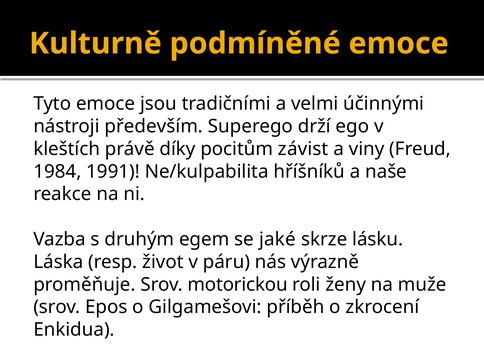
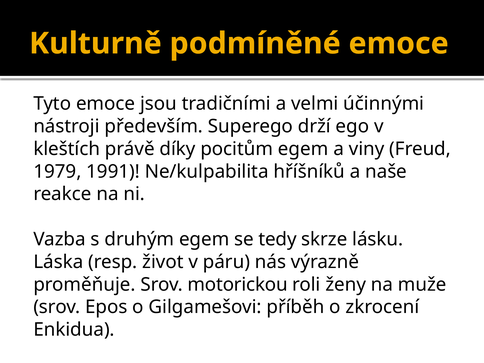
pocitům závist: závist -> egem
1984: 1984 -> 1979
jaké: jaké -> tedy
